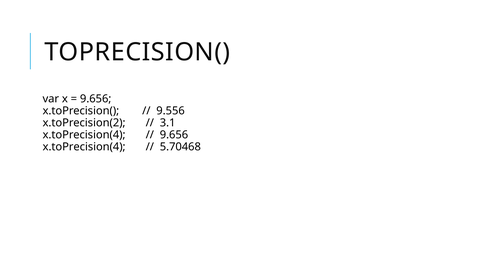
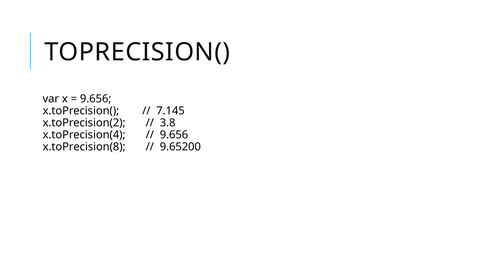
9.556: 9.556 -> 7.145
3.1: 3.1 -> 3.8
x.toPrecision(4 at (84, 147): x.toPrecision(4 -> x.toPrecision(8
5.70468: 5.70468 -> 9.65200
